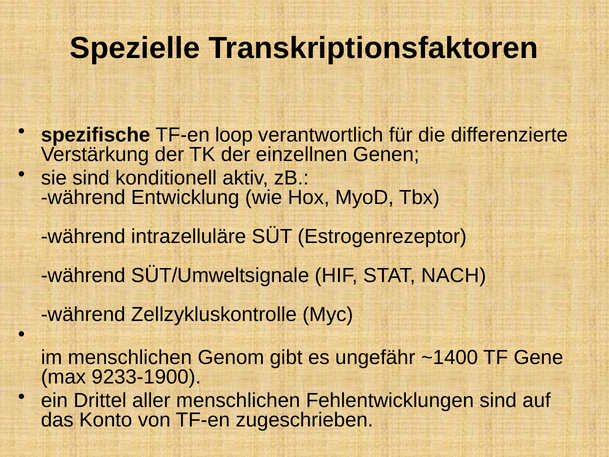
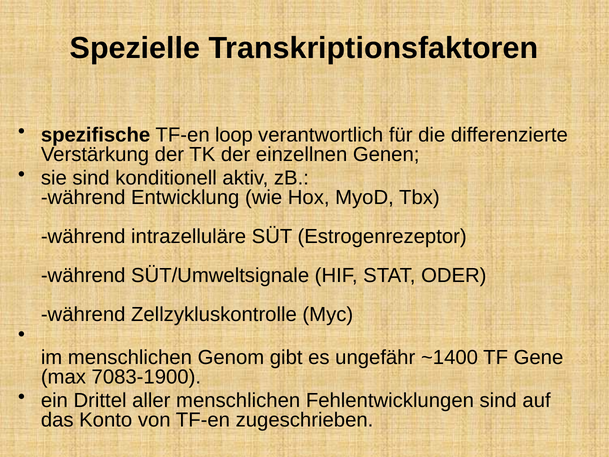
NACH: NACH -> ODER
9233-1900: 9233-1900 -> 7083-1900
